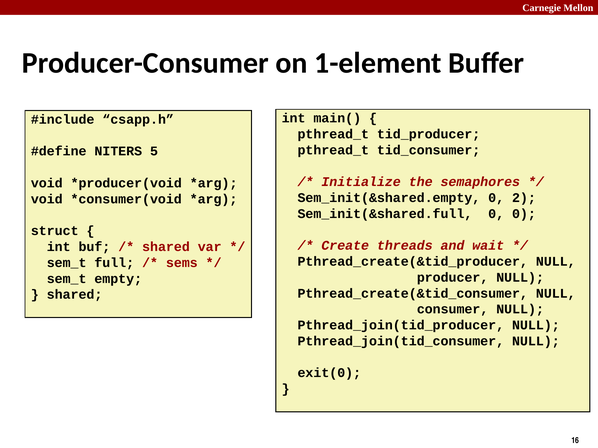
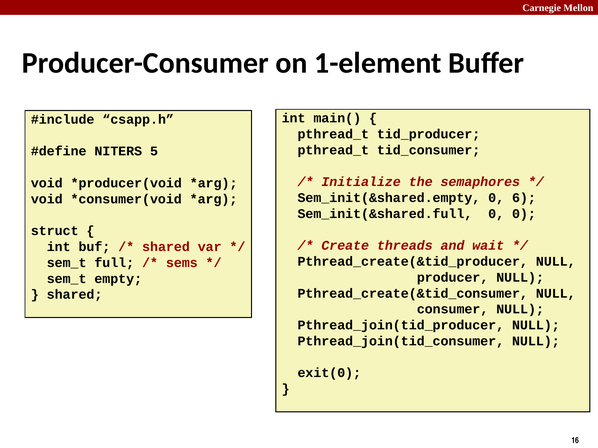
2: 2 -> 6
